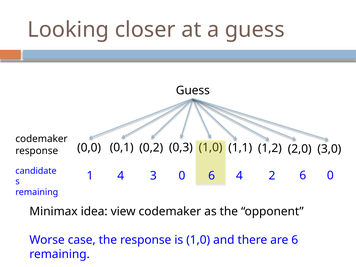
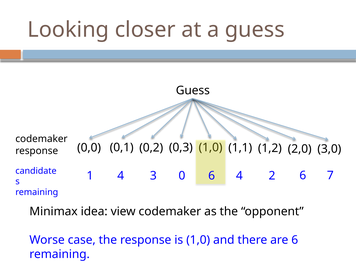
4 0: 0 -> 7
